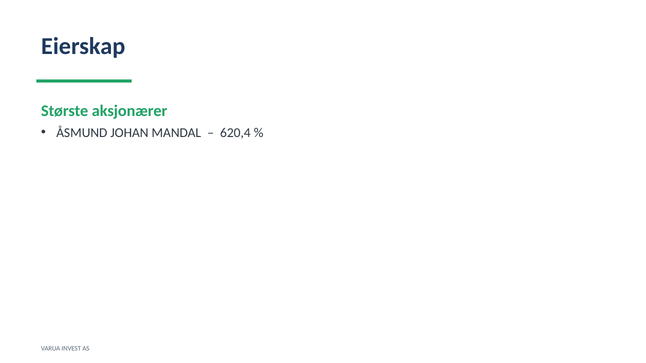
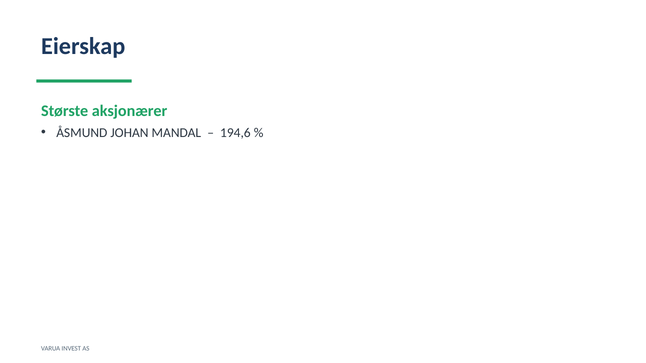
620,4: 620,4 -> 194,6
